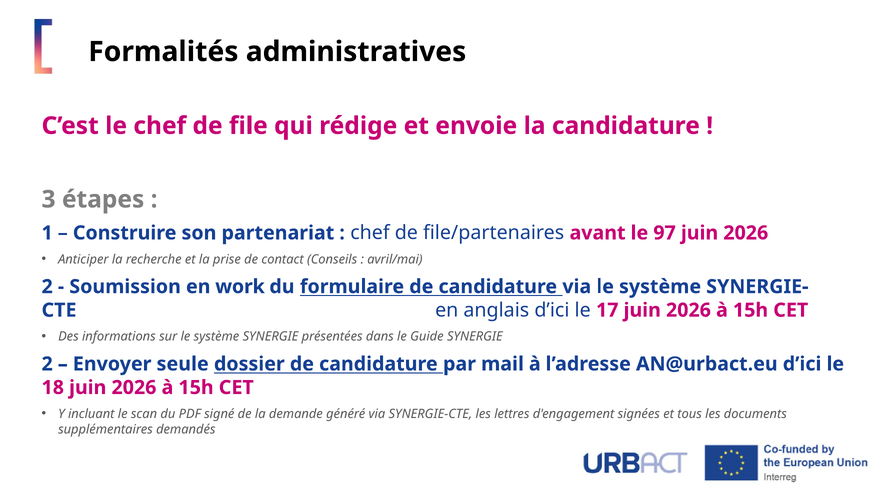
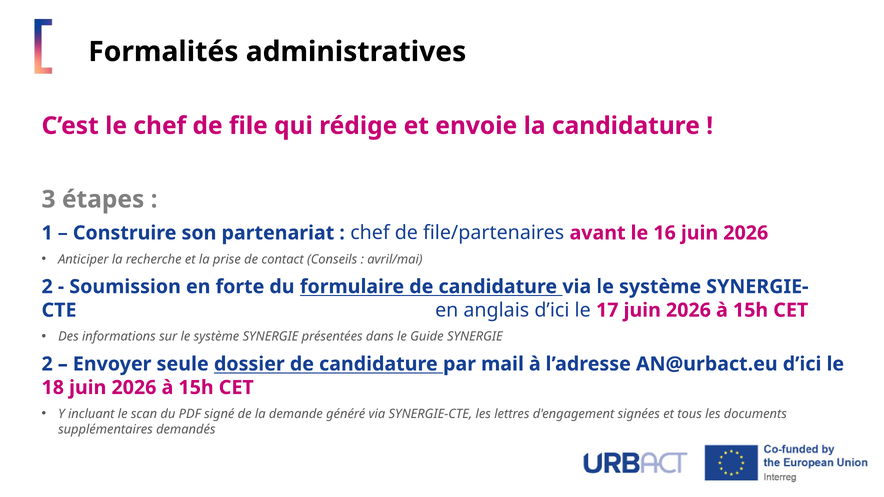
97: 97 -> 16
work: work -> forte
